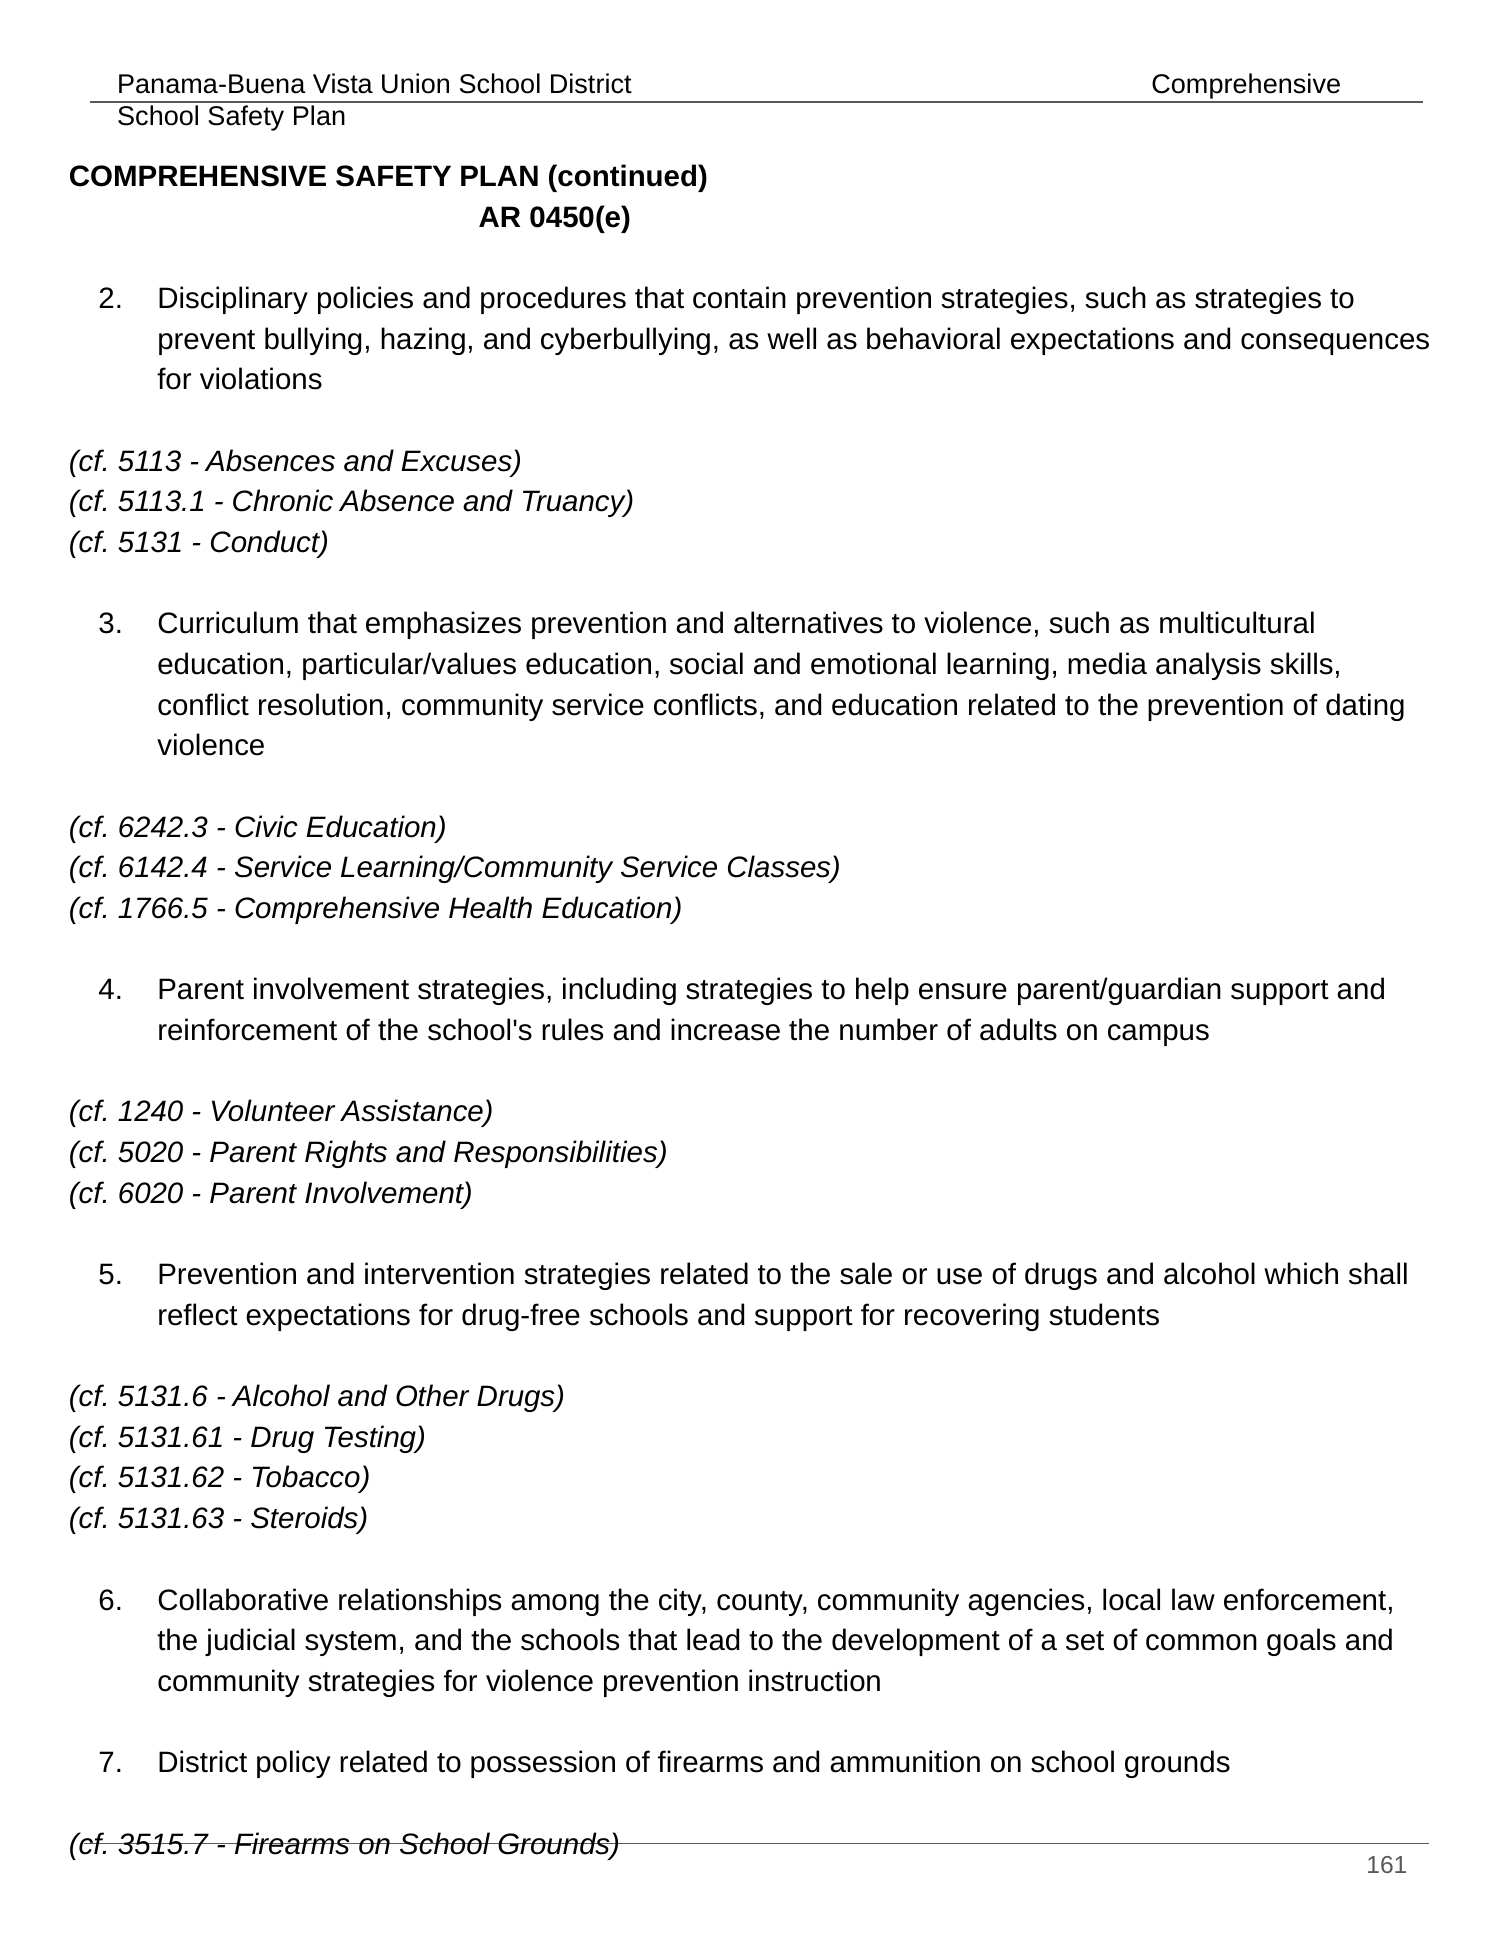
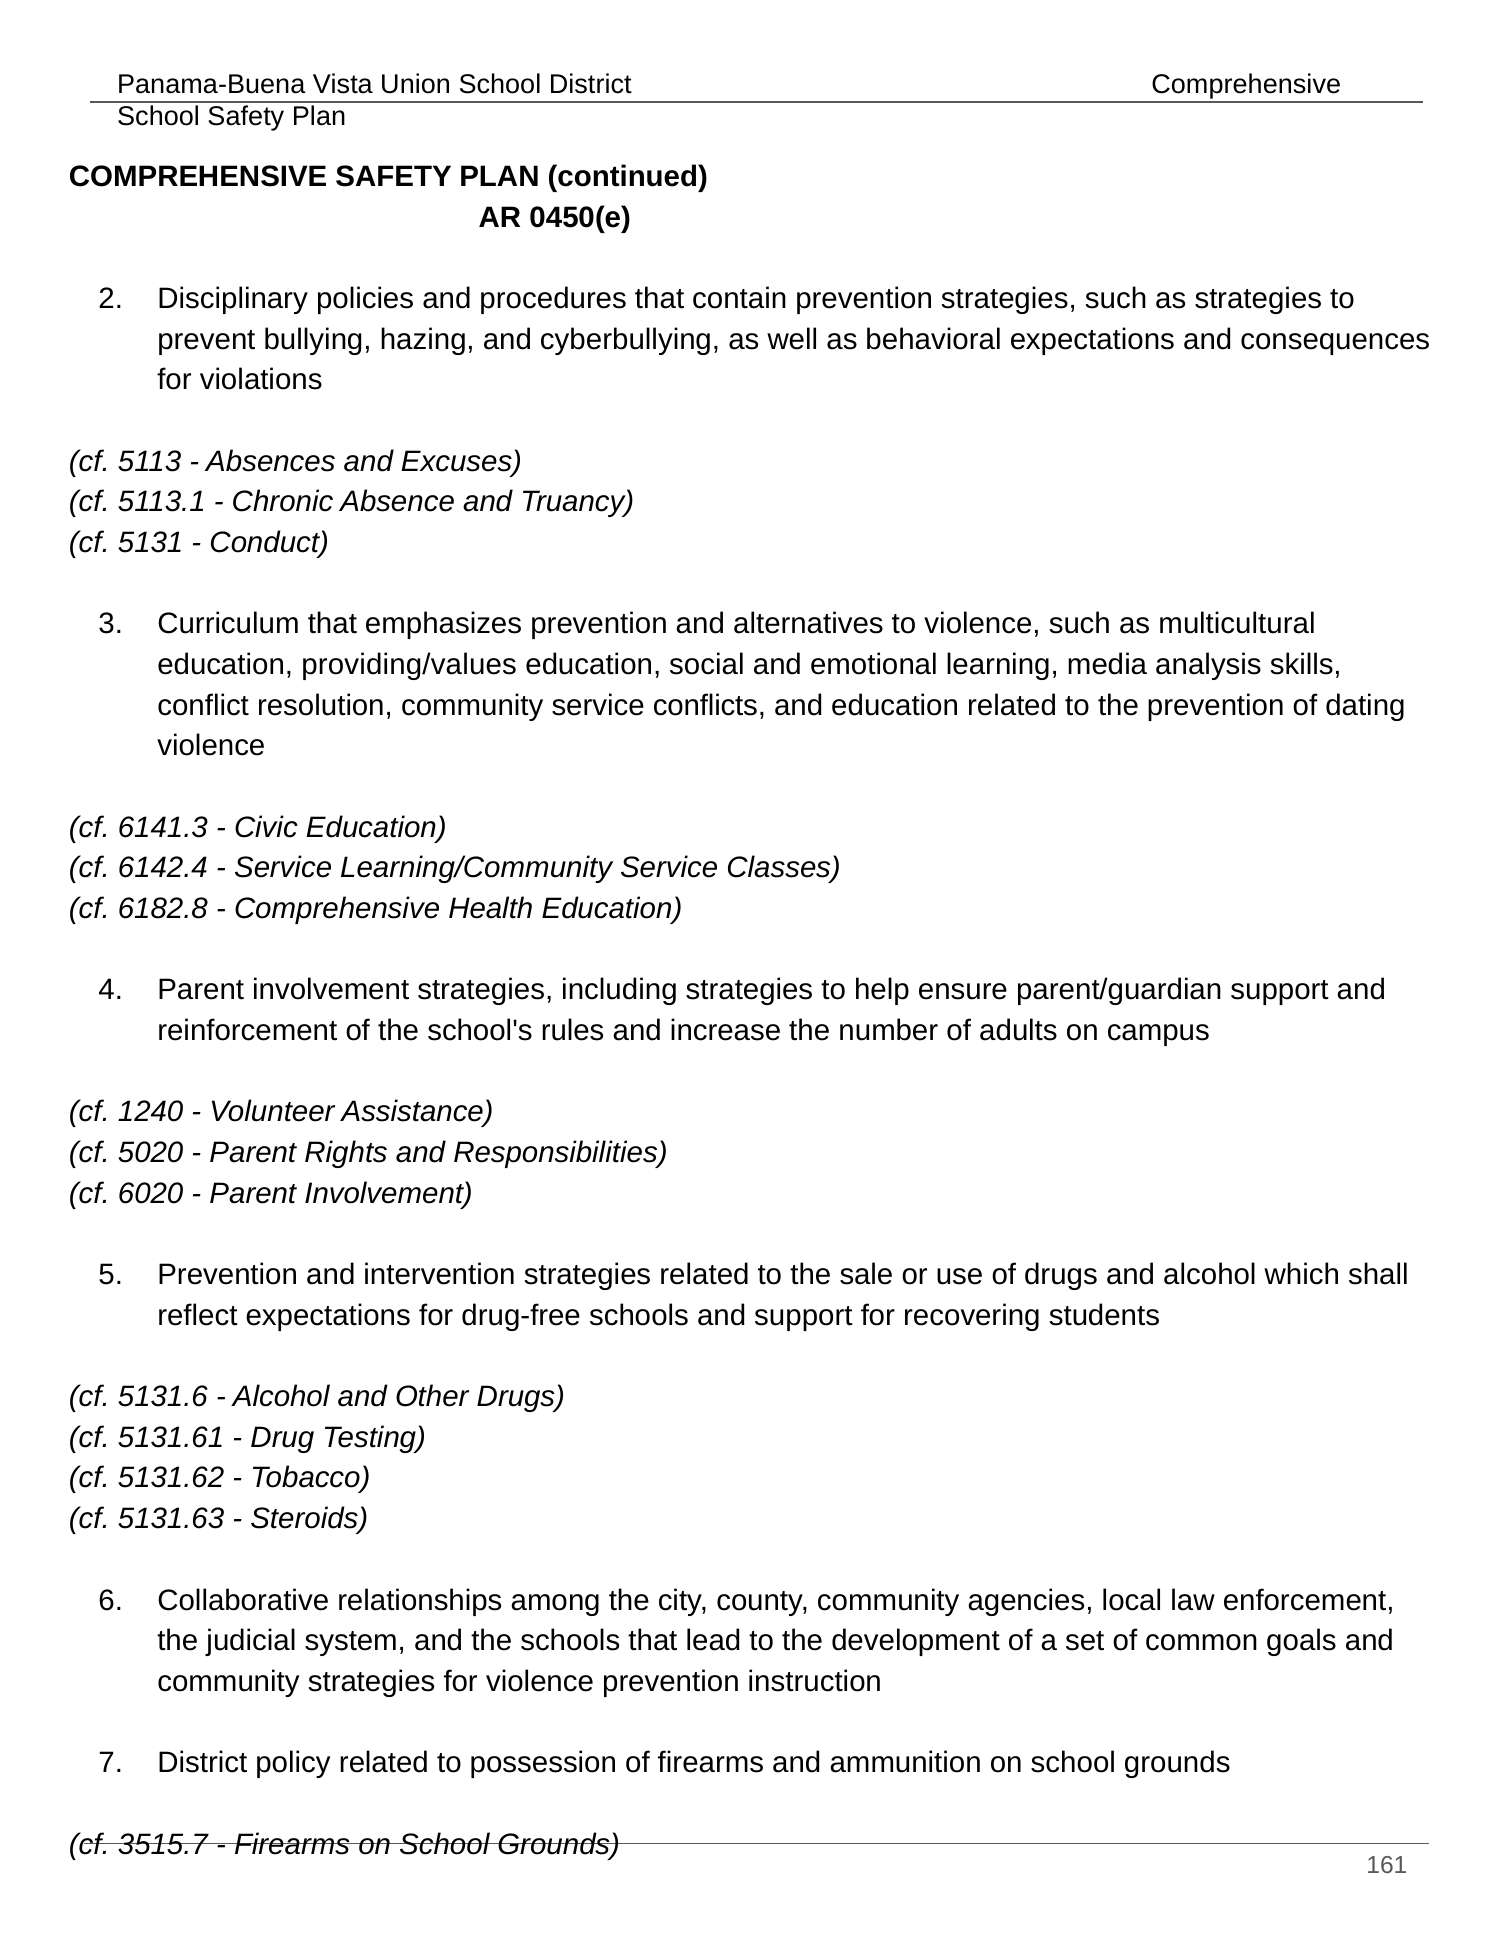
particular/values: particular/values -> providing/values
6242.3: 6242.3 -> 6141.3
1766.5: 1766.5 -> 6182.8
